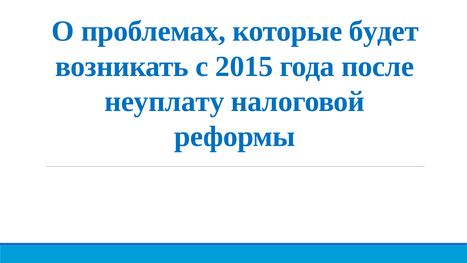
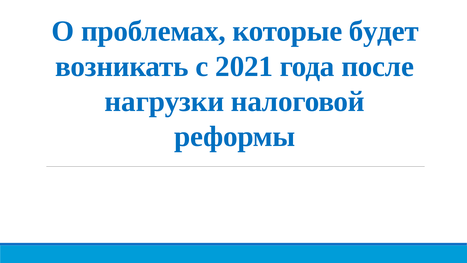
2015: 2015 -> 2021
неуплату: неуплату -> нагрузки
